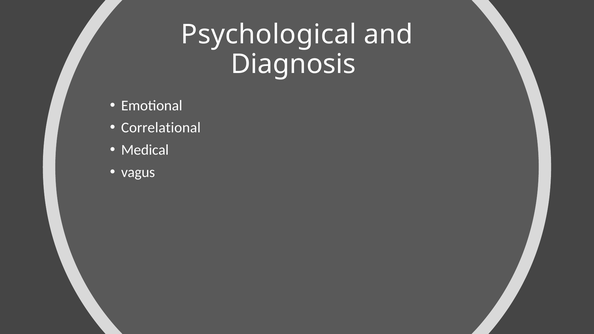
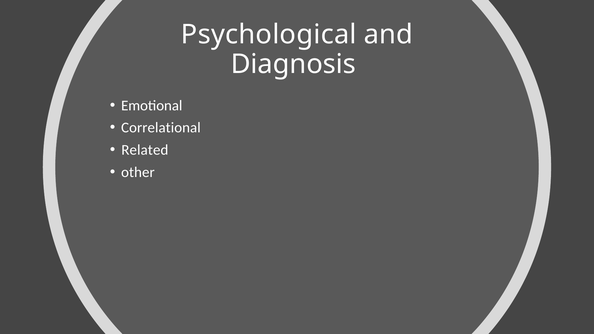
Medical: Medical -> Related
vagus: vagus -> other
